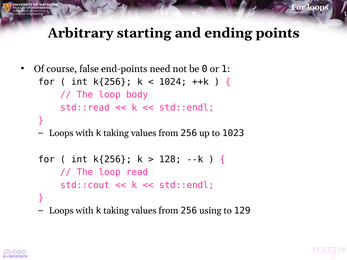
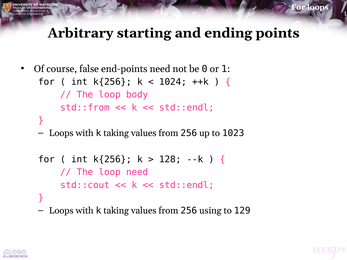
std::read: std::read -> std::from
loop read: read -> need
